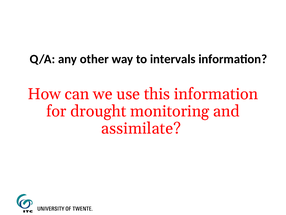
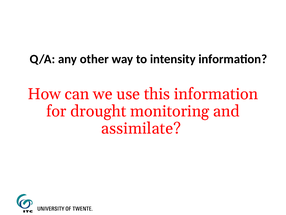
intervals: intervals -> intensity
